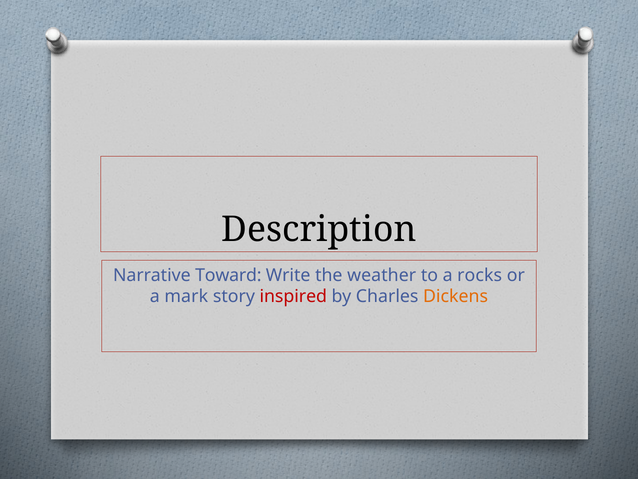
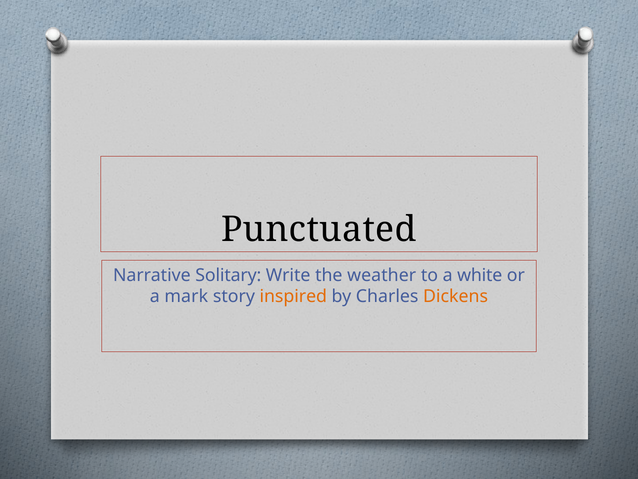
Description: Description -> Punctuated
Toward: Toward -> Solitary
rocks: rocks -> white
inspired colour: red -> orange
